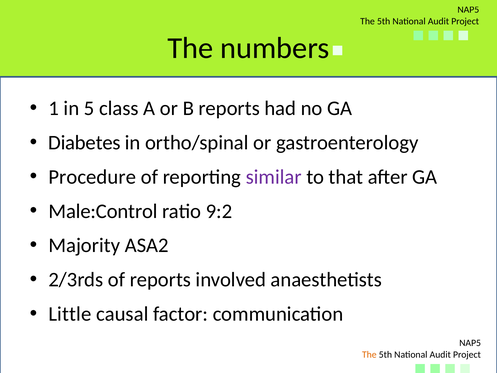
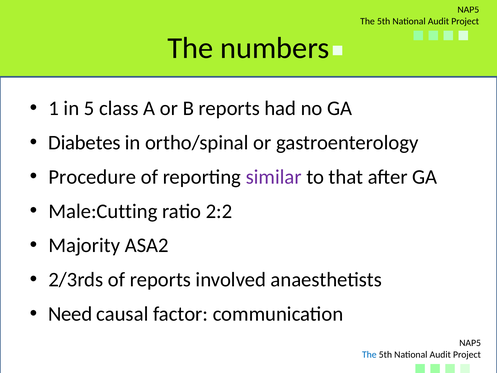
Male:Control: Male:Control -> Male:Cutting
9:2: 9:2 -> 2:2
Little: Little -> Need
The at (369, 354) colour: orange -> blue
